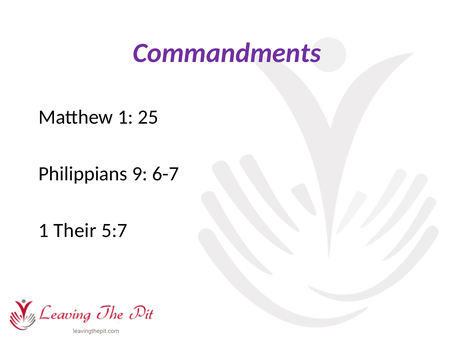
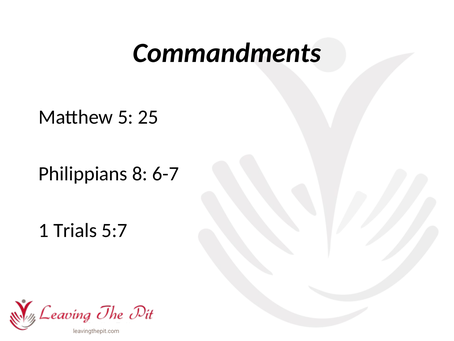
Commandments colour: purple -> black
Matthew 1: 1 -> 5
9: 9 -> 8
Their: Their -> Trials
